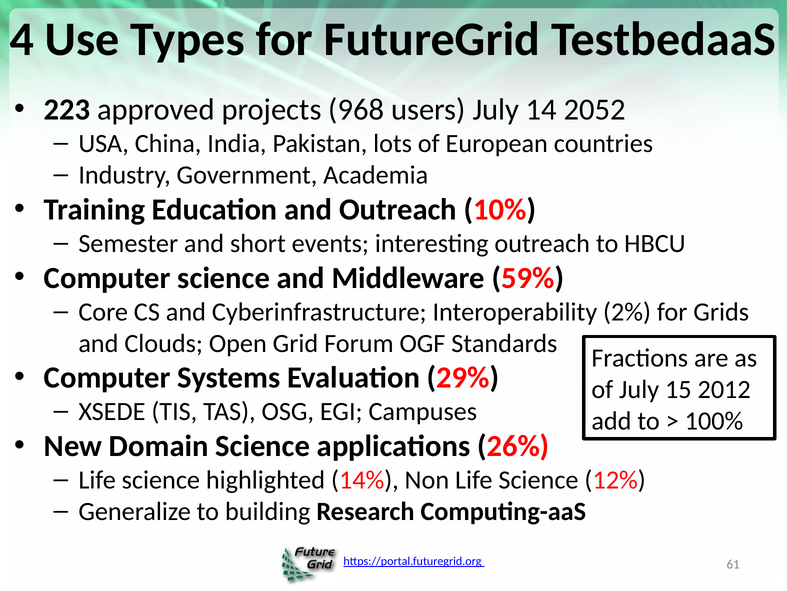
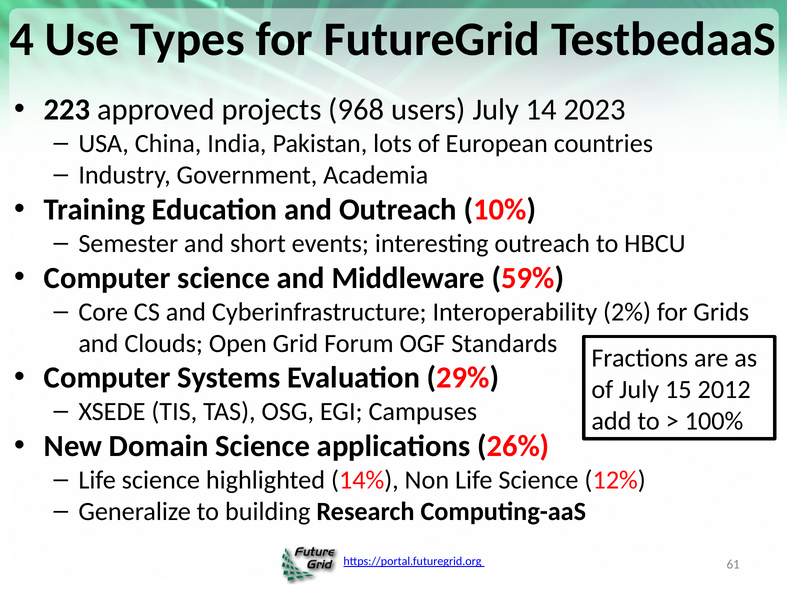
2052: 2052 -> 2023
